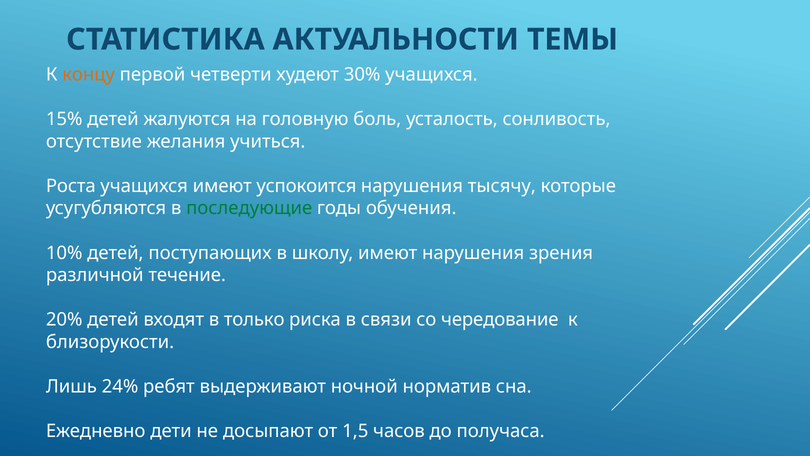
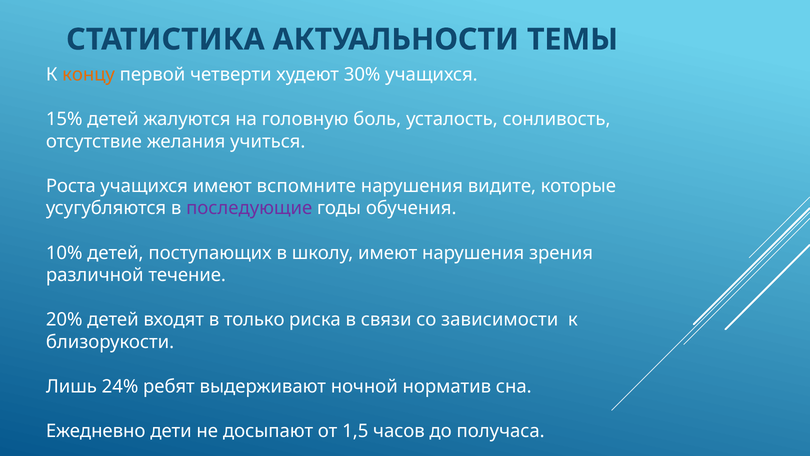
успокоится: успокоится -> вспомните
тысячу: тысячу -> видите
последующие colour: green -> purple
чередование: чередование -> зависимости
